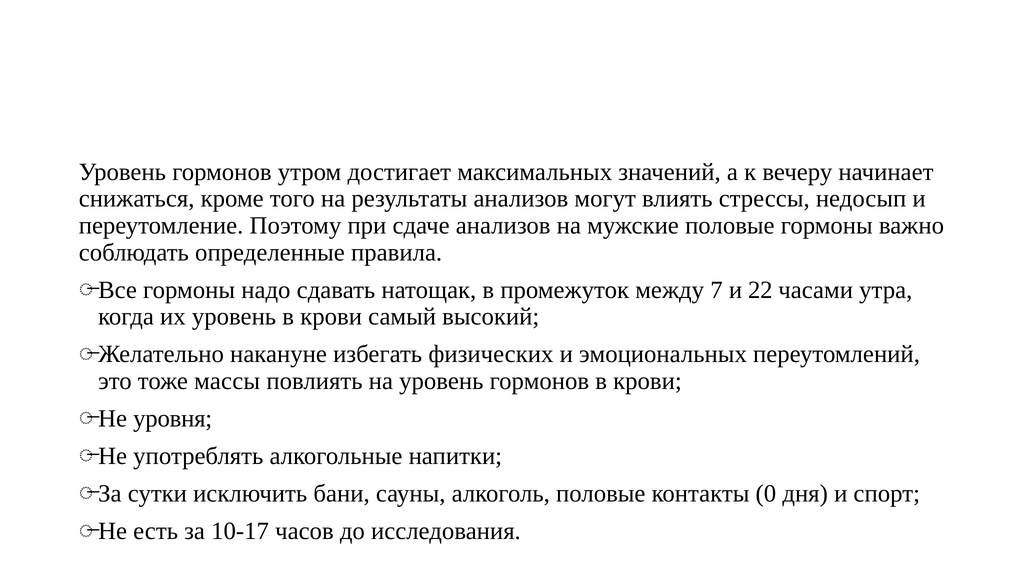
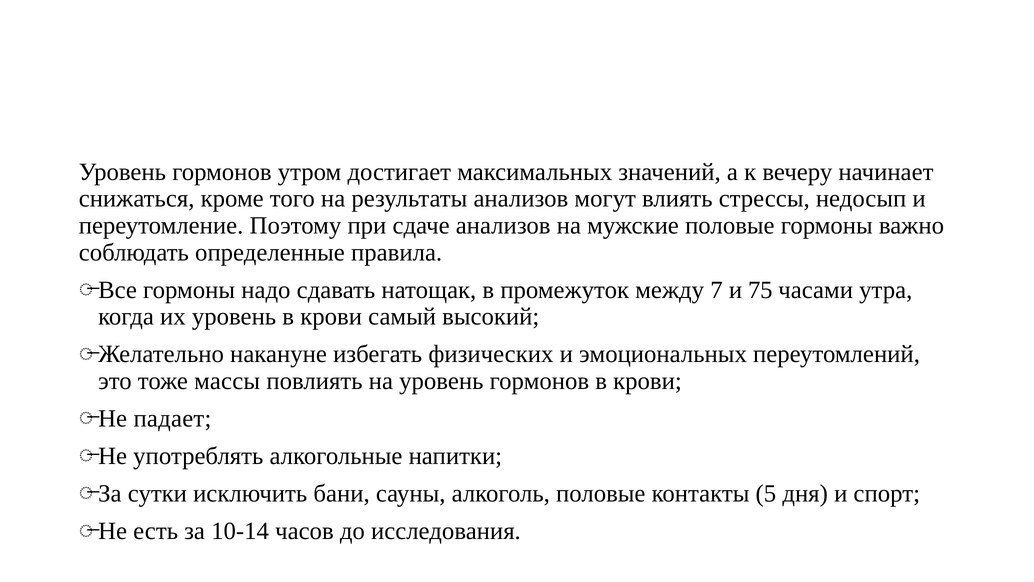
22: 22 -> 75
уровня: уровня -> падает
0: 0 -> 5
10-17: 10-17 -> 10-14
